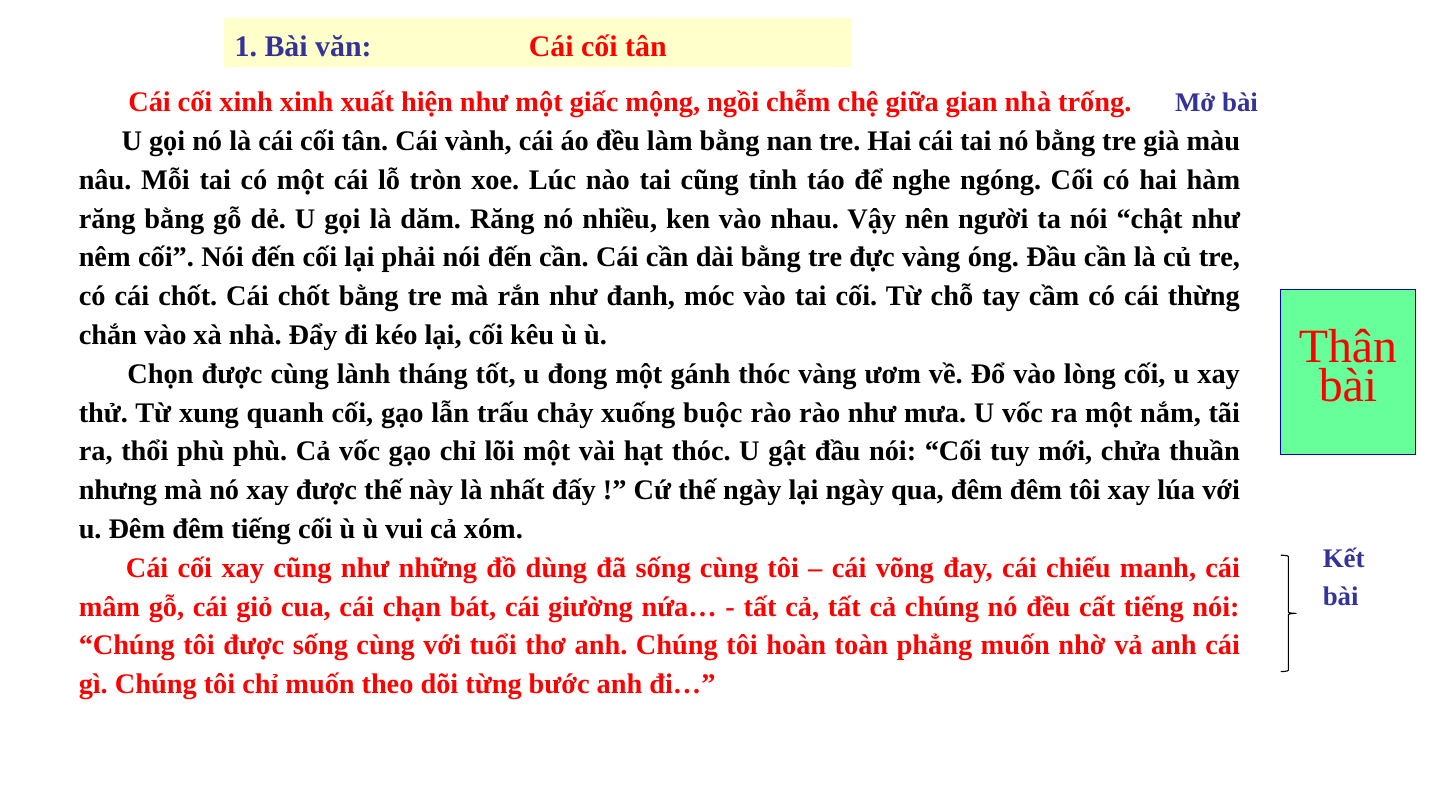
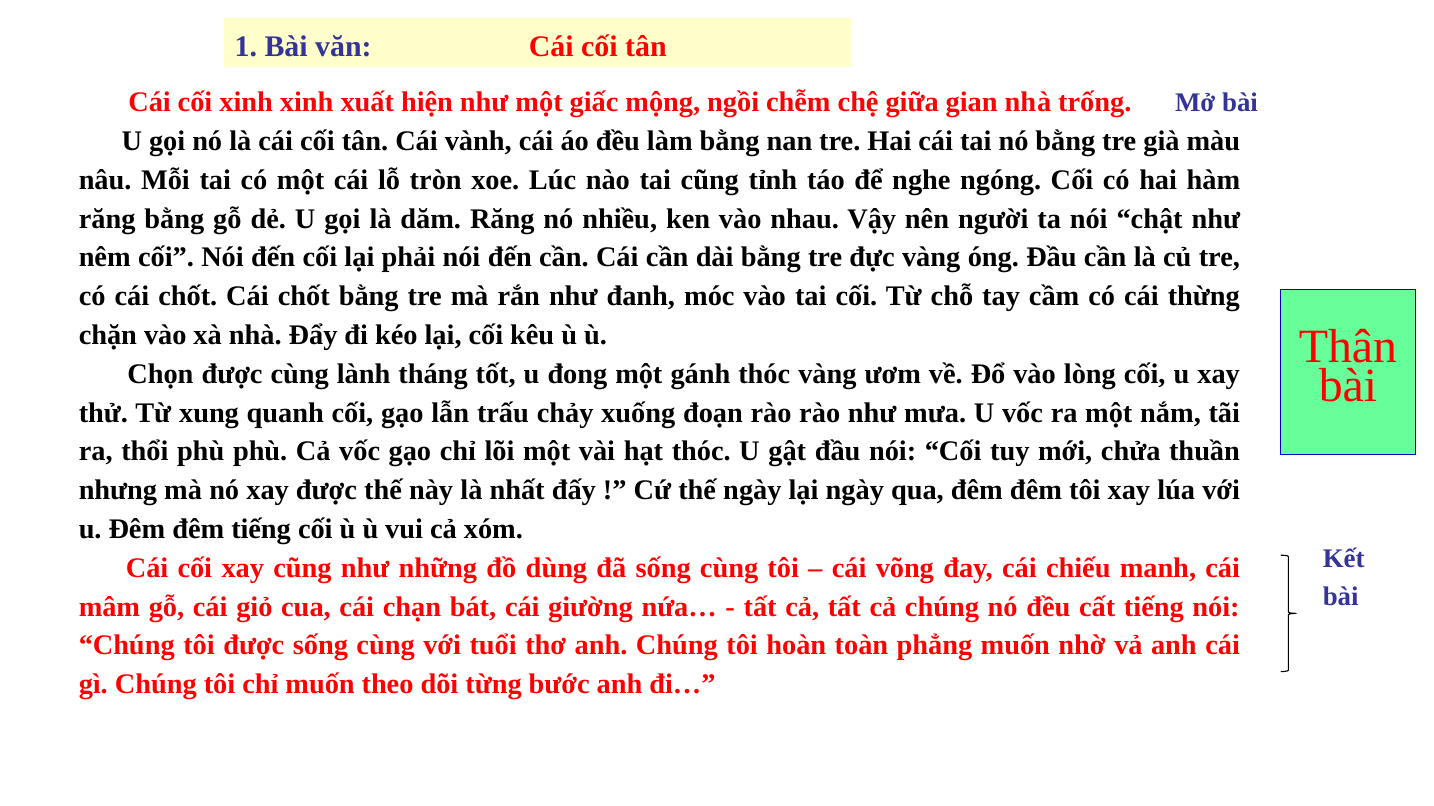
chắn: chắn -> chặn
buộc: buộc -> đoạn
